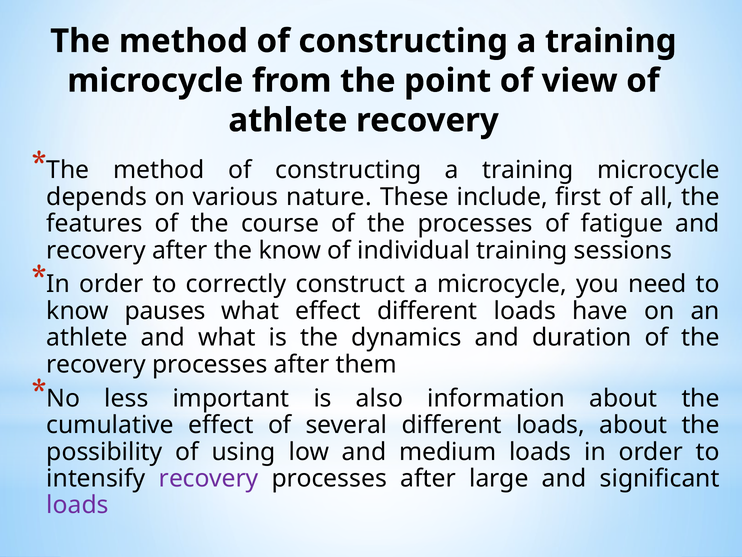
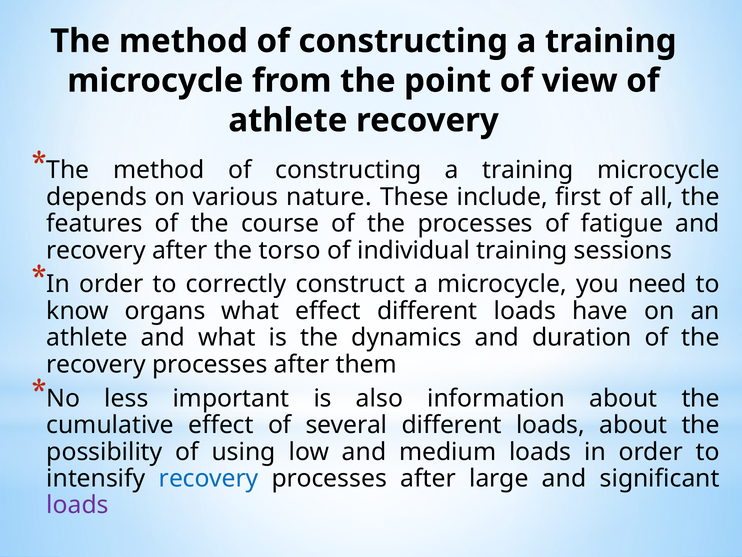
the know: know -> torso
pauses: pauses -> organs
recovery at (209, 478) colour: purple -> blue
